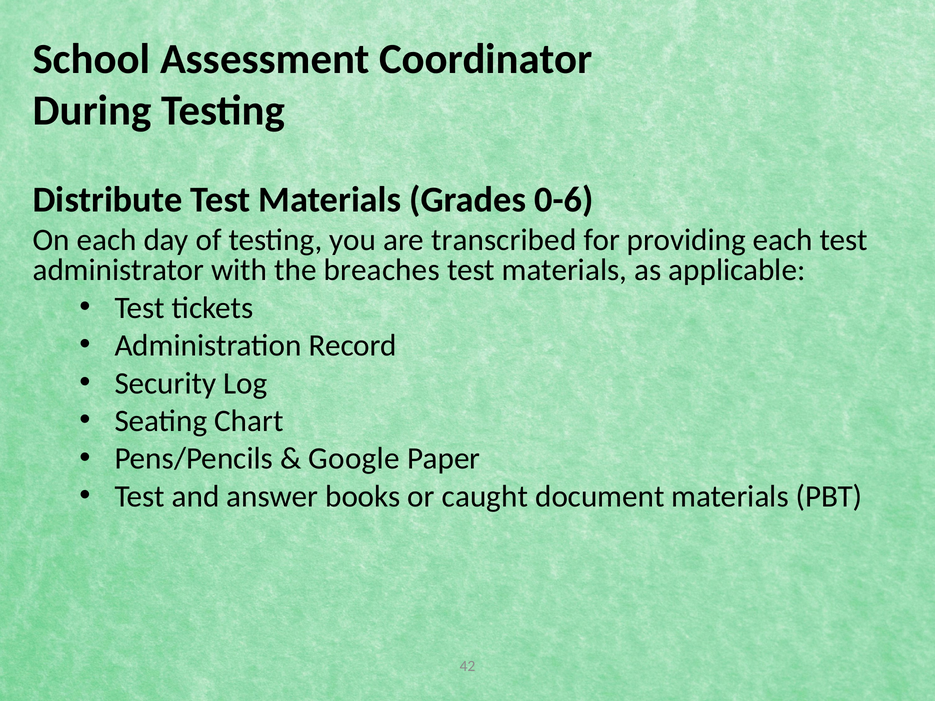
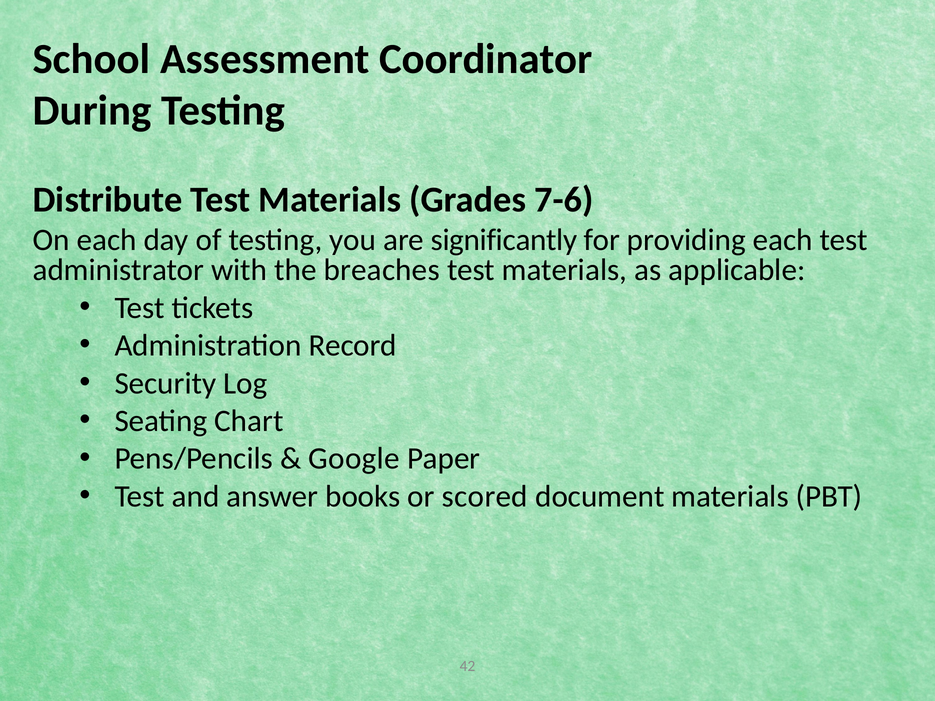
0-6: 0-6 -> 7-6
transcribed: transcribed -> significantly
caught: caught -> scored
